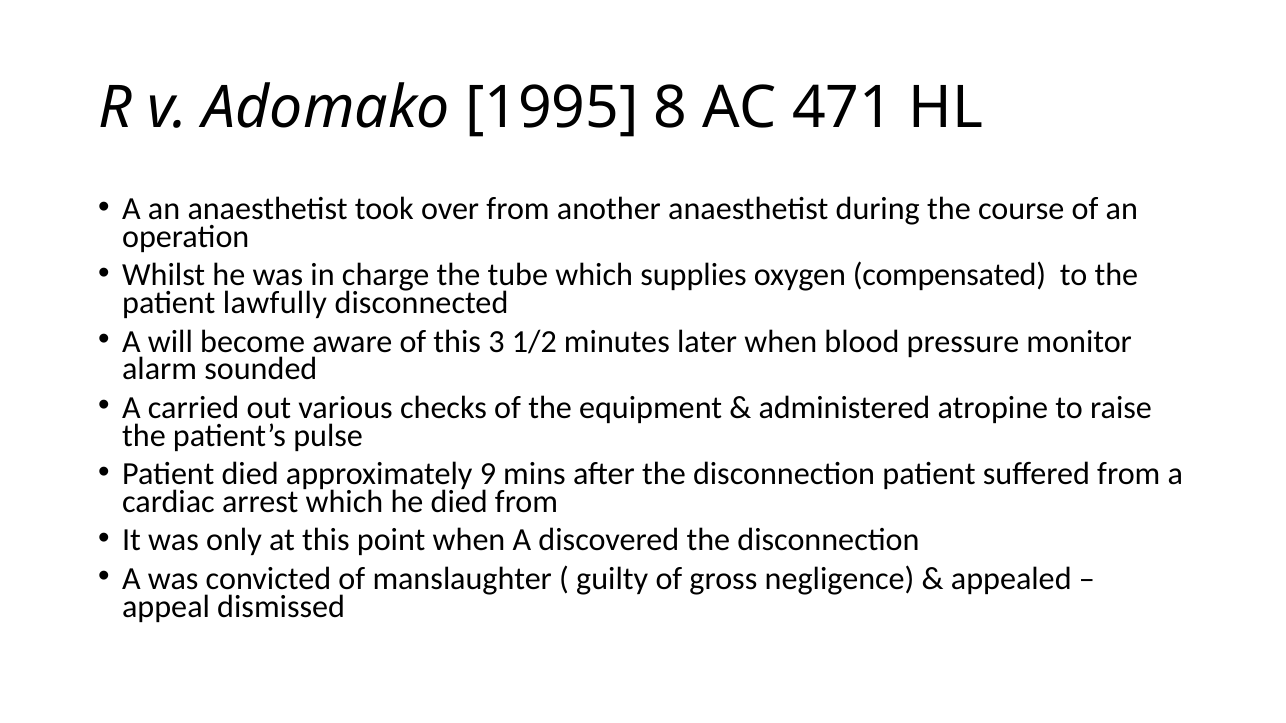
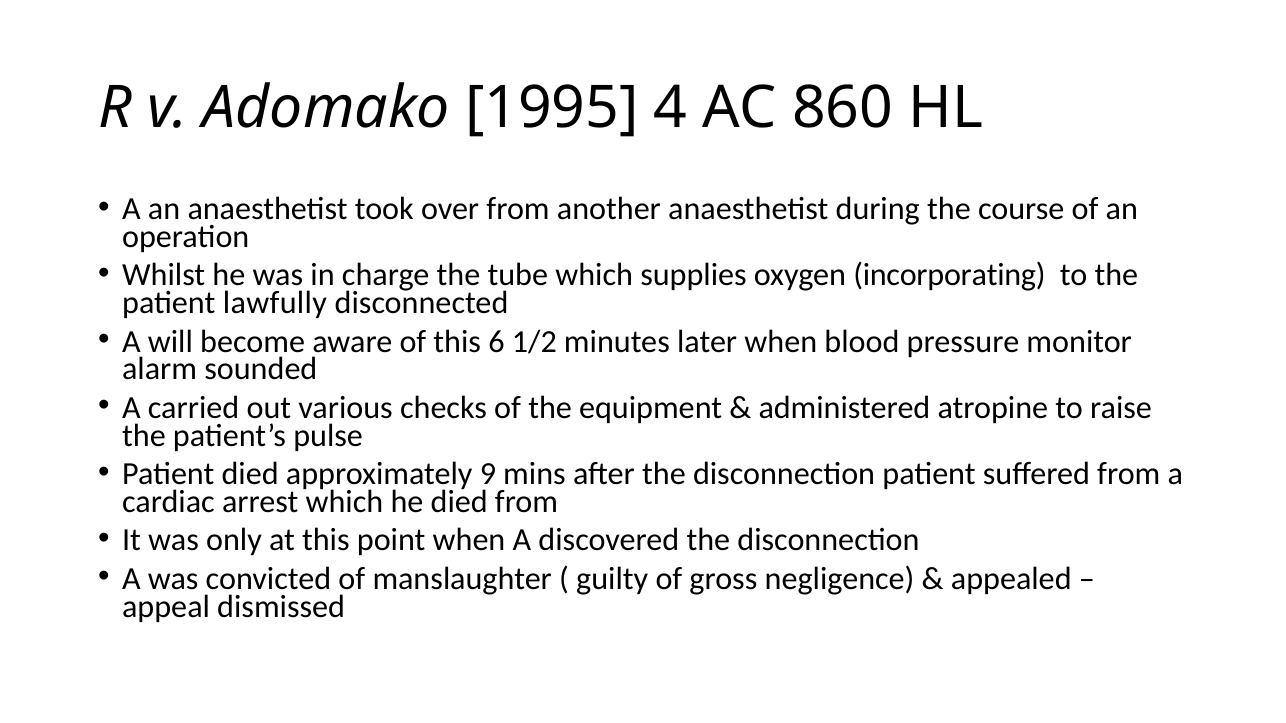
8: 8 -> 4
471: 471 -> 860
compensated: compensated -> incorporating
3: 3 -> 6
